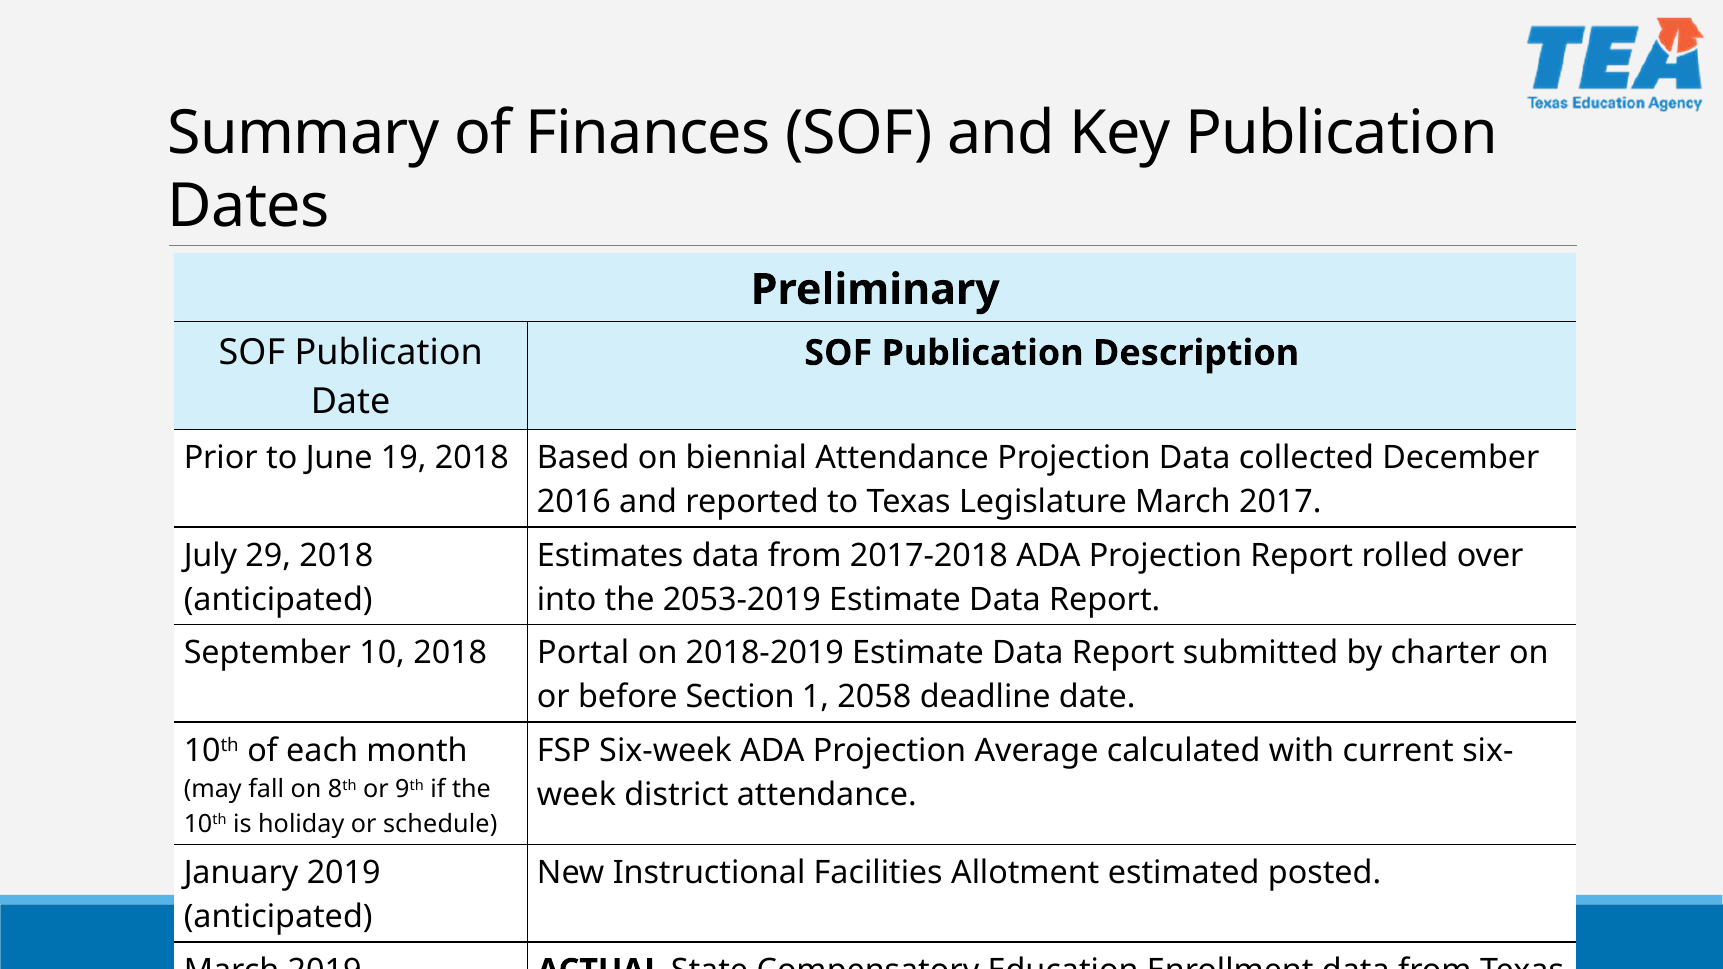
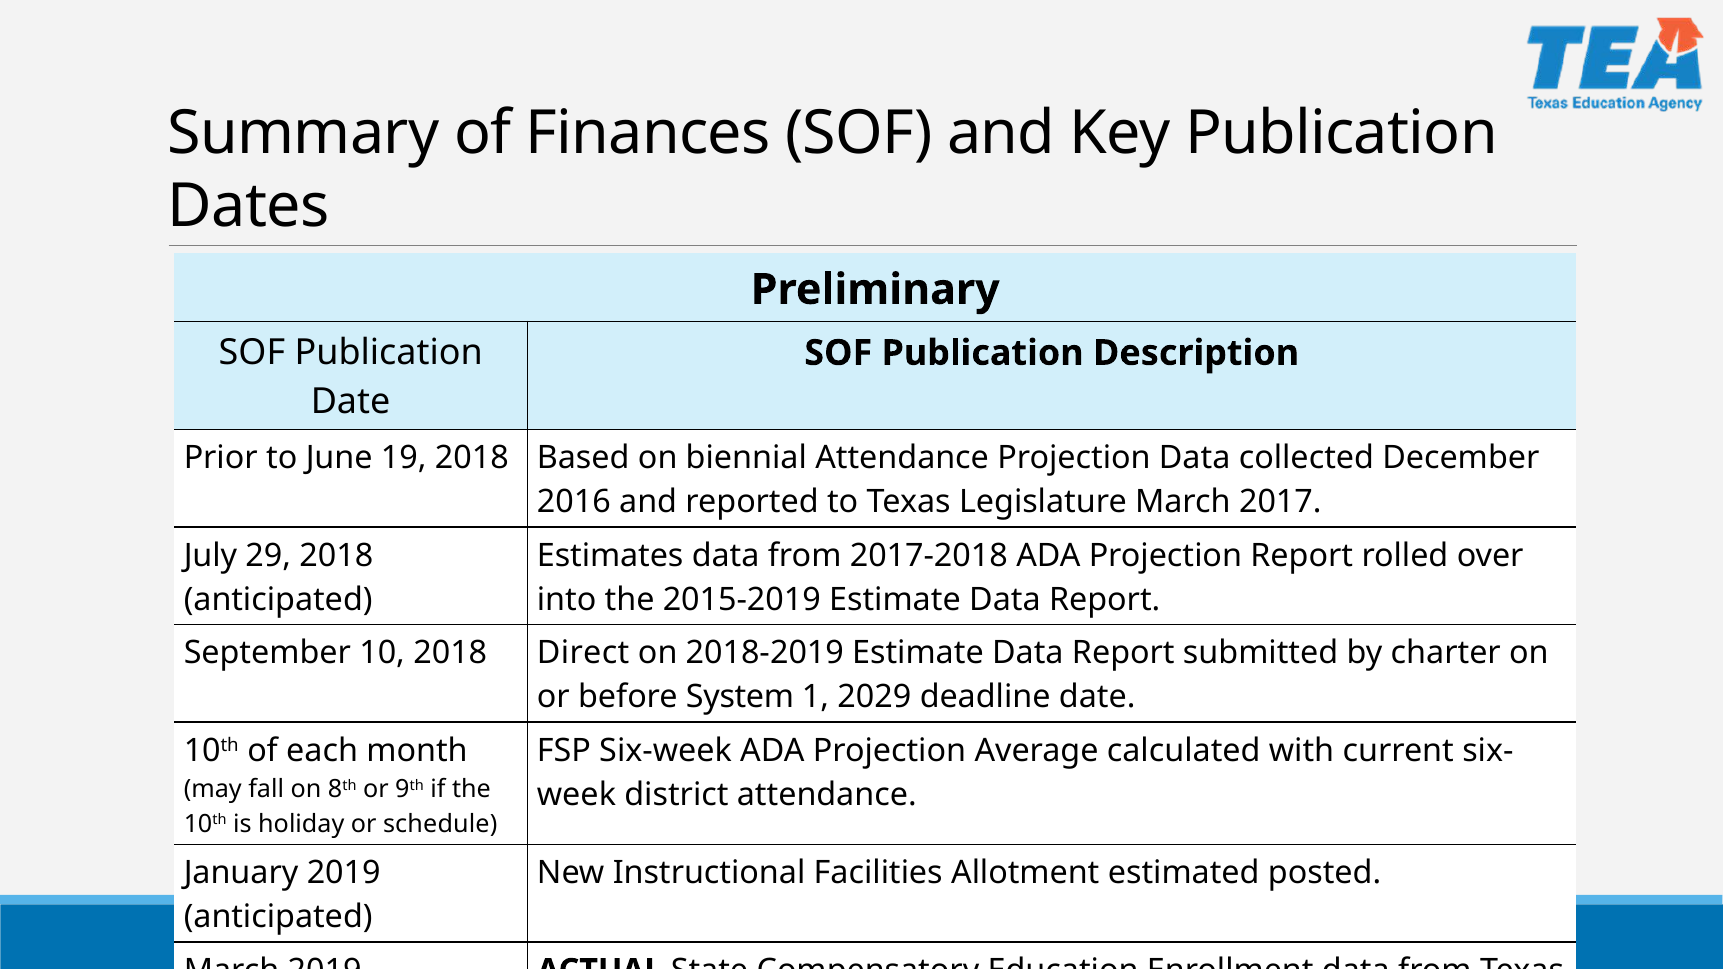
2053-2019: 2053-2019 -> 2015-2019
Portal: Portal -> Direct
Section: Section -> System
2058: 2058 -> 2029
